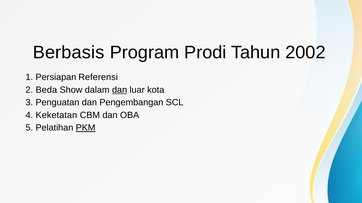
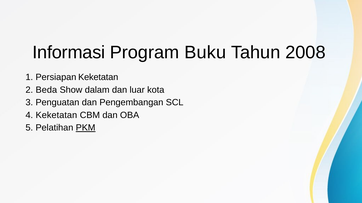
Berbasis: Berbasis -> Informasi
Prodi: Prodi -> Buku
2002: 2002 -> 2008
Persiapan Referensi: Referensi -> Keketatan
dan at (120, 90) underline: present -> none
